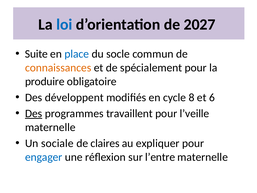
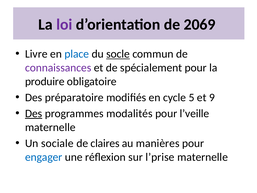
loi colour: blue -> purple
2027: 2027 -> 2069
Suite: Suite -> Livre
socle underline: none -> present
connaissances colour: orange -> purple
développent: développent -> préparatoire
8: 8 -> 5
6: 6 -> 9
travaillent: travaillent -> modalités
expliquer: expliquer -> manières
l’entre: l’entre -> l’prise
